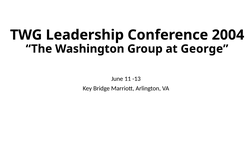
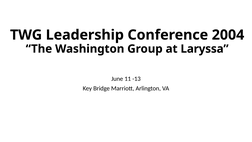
George: George -> Laryssa
